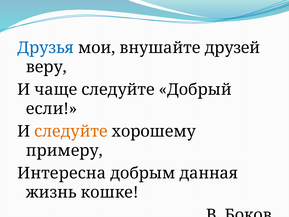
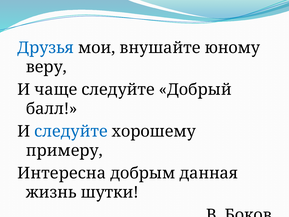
друзей: друзей -> юному
если: если -> балл
следуйте at (71, 131) colour: orange -> blue
кошке: кошке -> шутки
